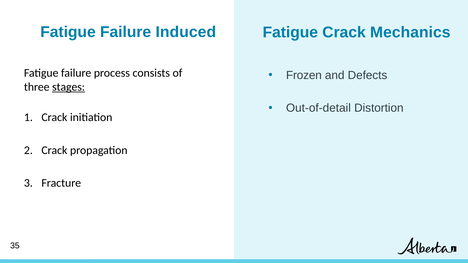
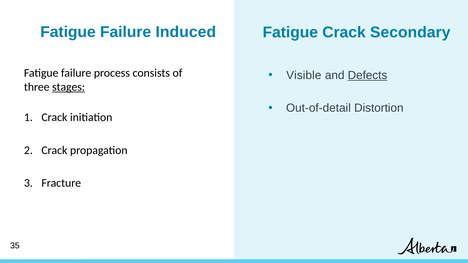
Mechanics: Mechanics -> Secondary
Frozen: Frozen -> Visible
Defects underline: none -> present
